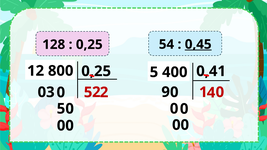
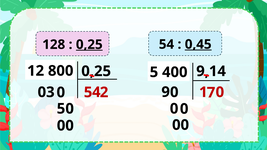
0,25 at (89, 45) underline: none -> present
0,41: 0,41 -> 9,14
4: 4 -> 7
2 at (96, 92): 2 -> 4
